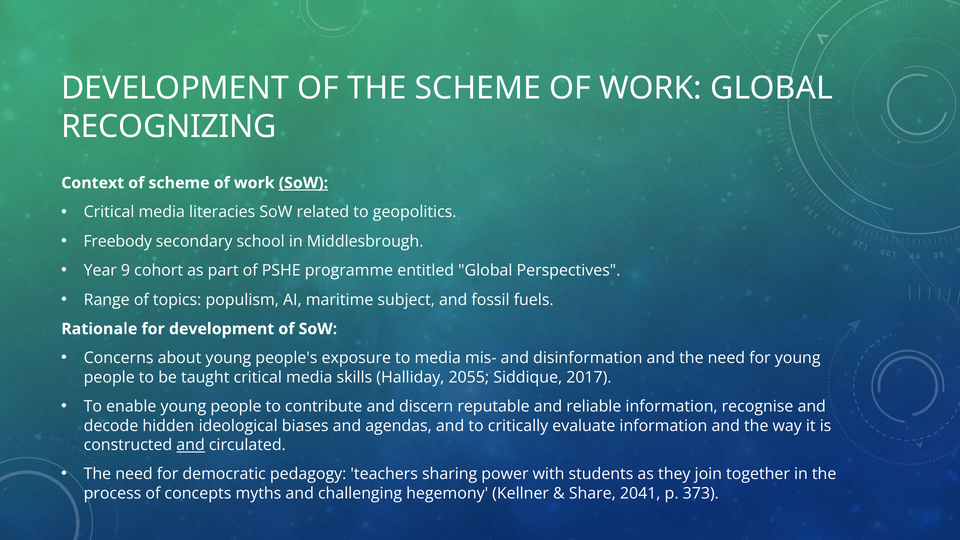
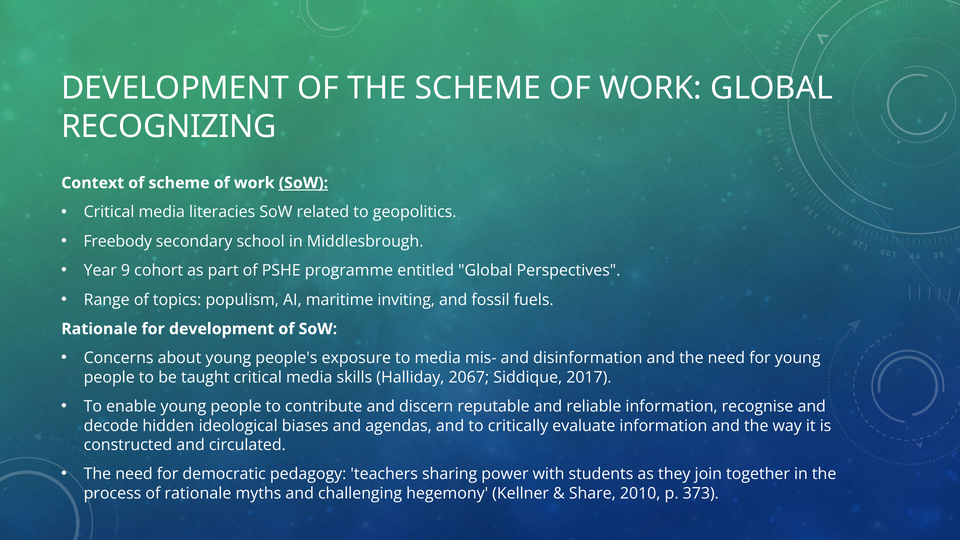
subject: subject -> inviting
2055: 2055 -> 2067
and at (191, 445) underline: present -> none
of concepts: concepts -> rationale
2041: 2041 -> 2010
